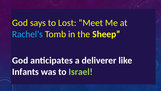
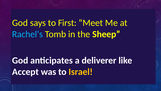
Lost: Lost -> First
Infants: Infants -> Accept
Israel colour: light green -> yellow
